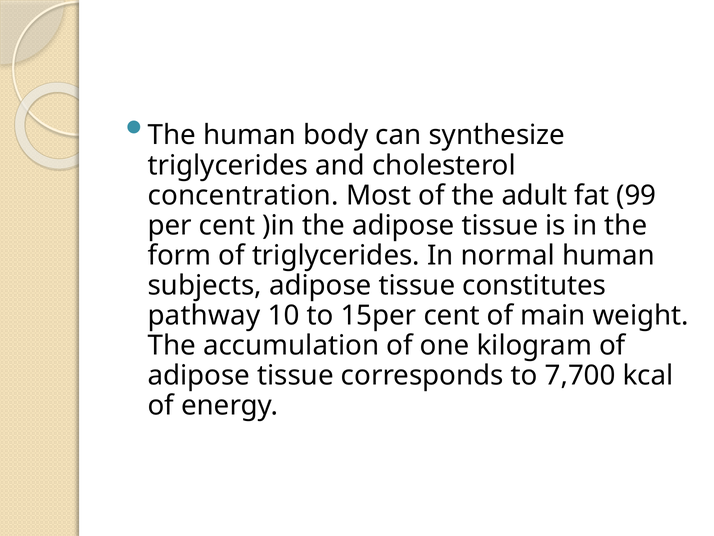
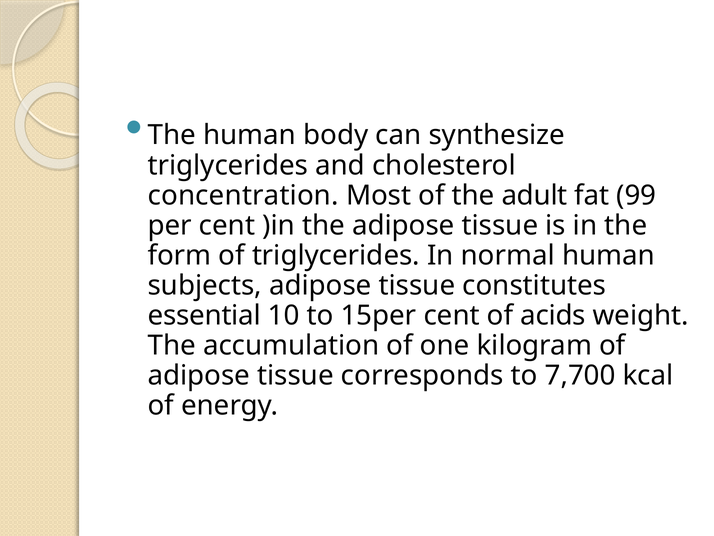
pathway: pathway -> essential
main: main -> acids
